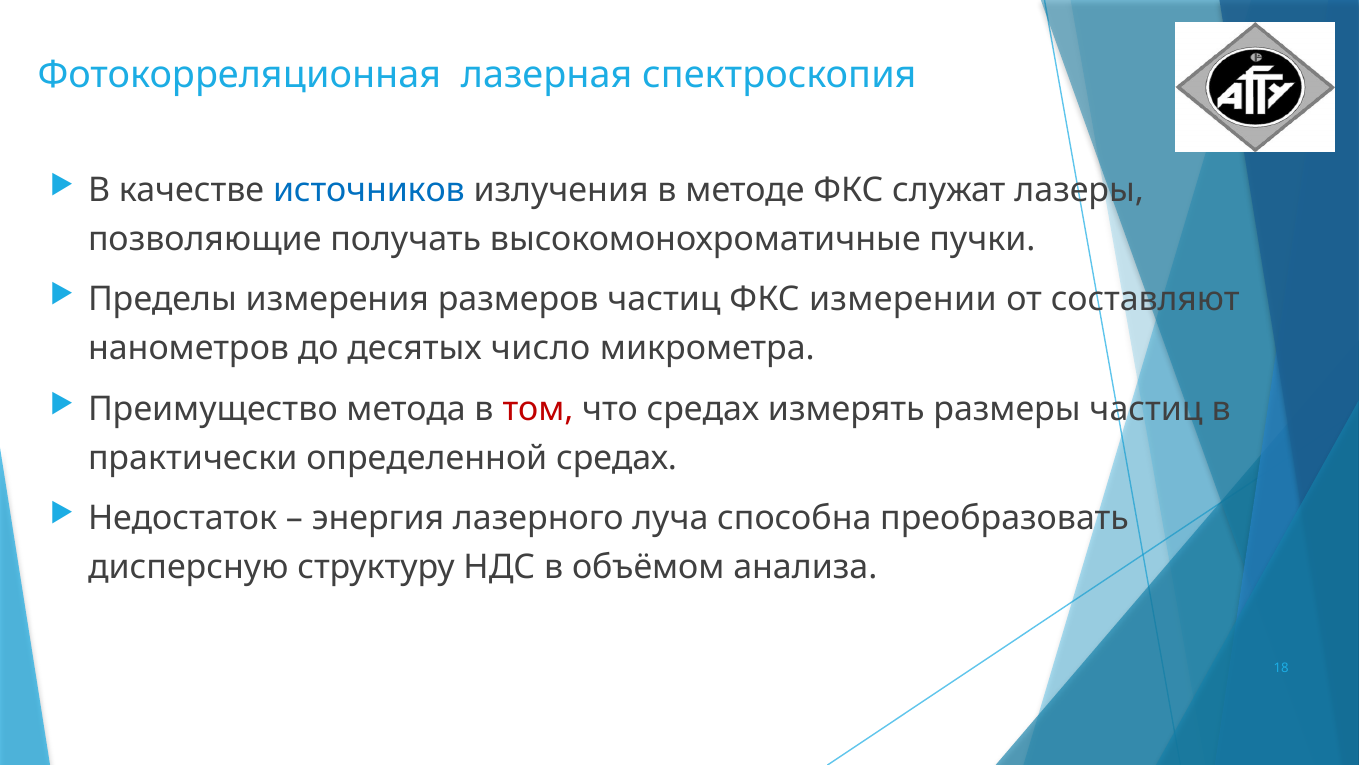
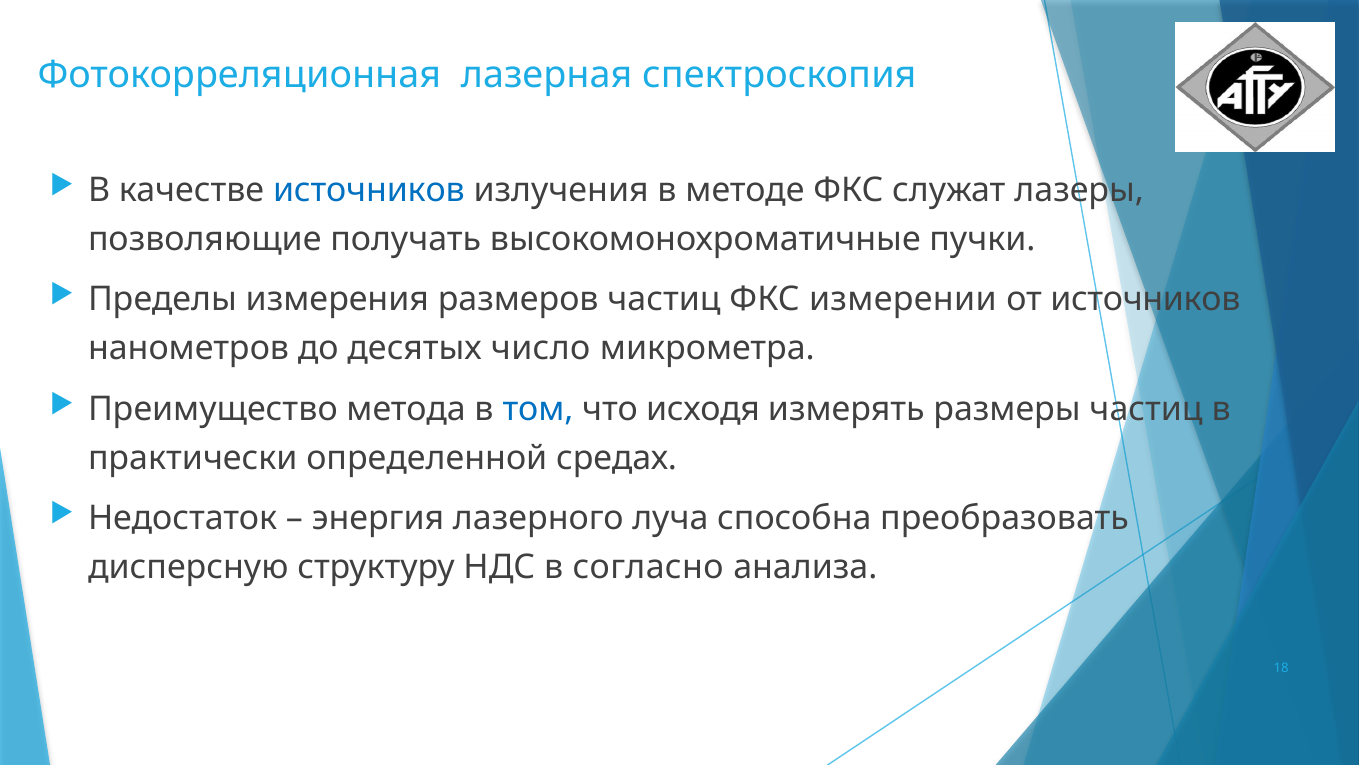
от составляют: составляют -> источников
том colour: red -> blue
что средах: средах -> исходя
объёмом: объёмом -> согласно
